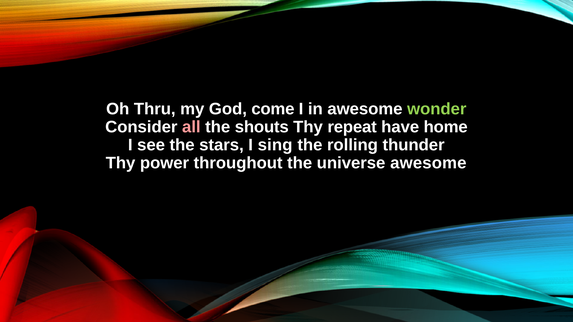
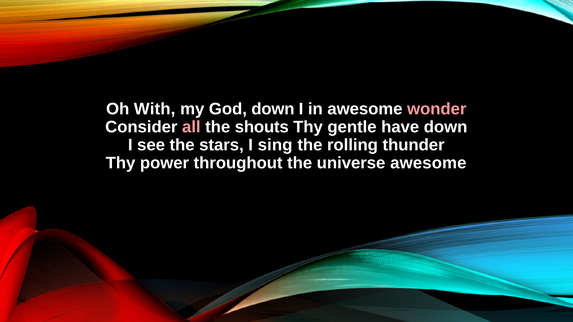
Thru: Thru -> With
God come: come -> down
wonder colour: light green -> pink
repeat: repeat -> gentle
have home: home -> down
